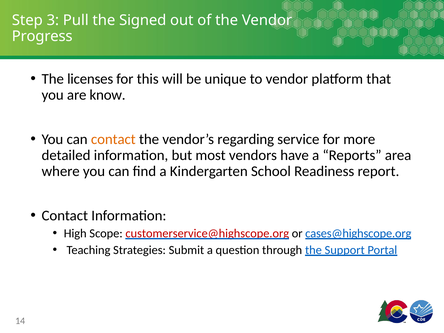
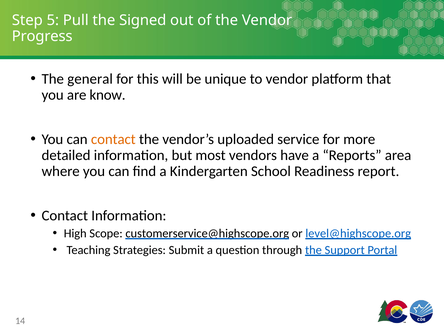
3: 3 -> 5
licenses: licenses -> general
regarding: regarding -> uploaded
customerservice@highscope.org colour: red -> black
cases@highscope.org: cases@highscope.org -> level@highscope.org
